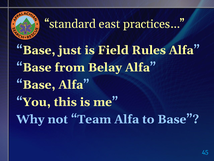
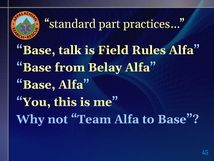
east: east -> part
just: just -> talk
